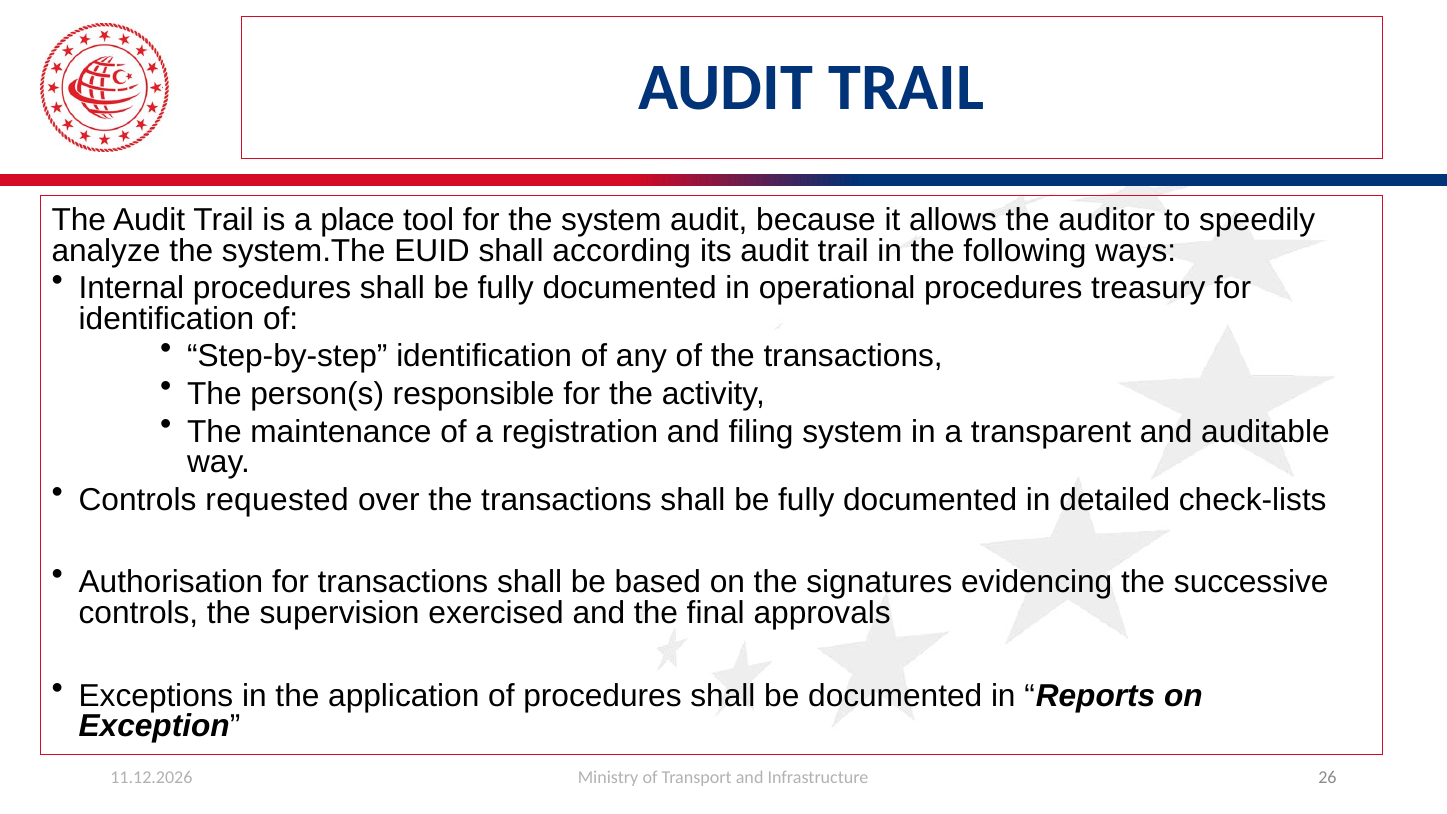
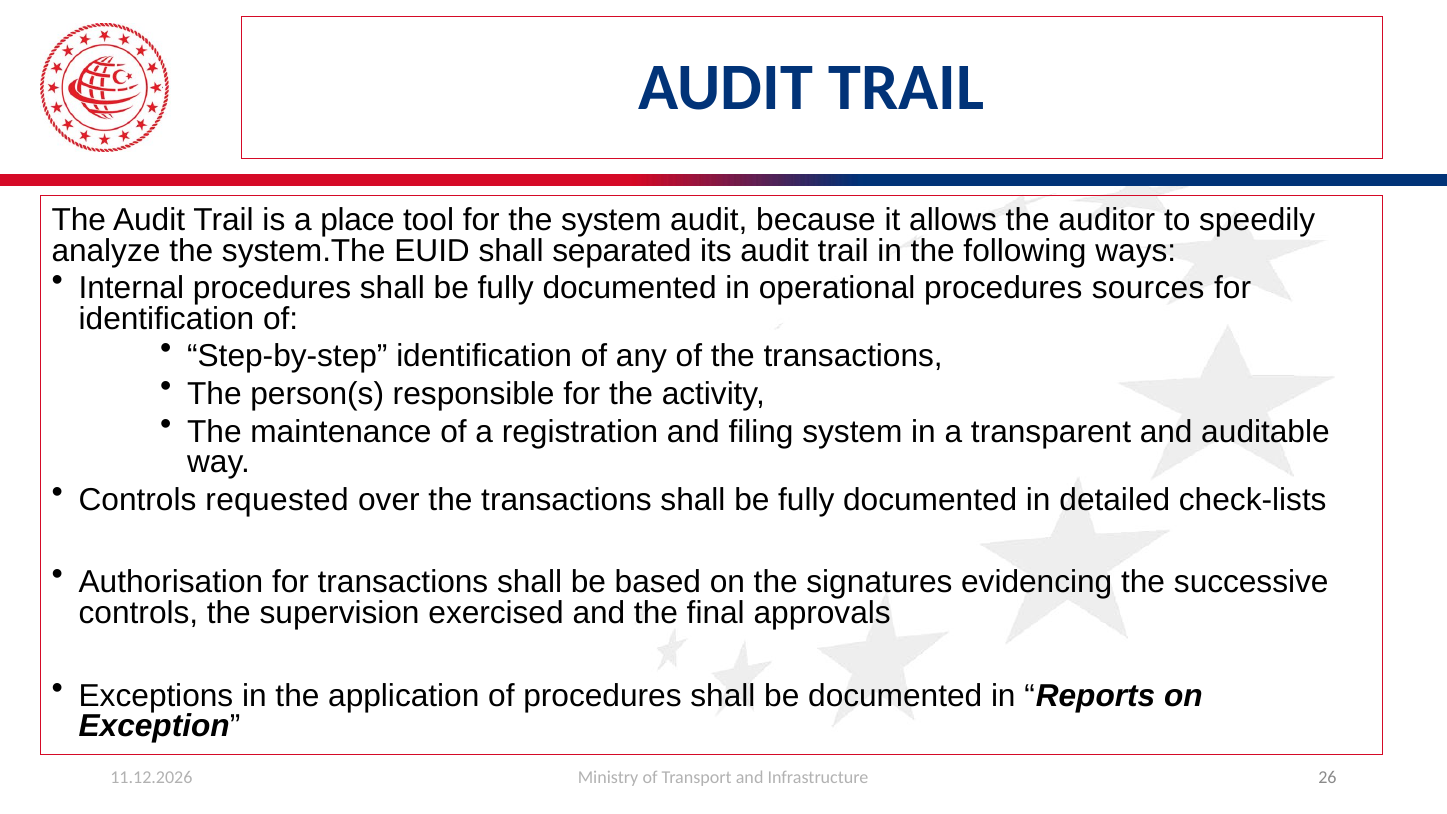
according: according -> separated
treasury: treasury -> sources
